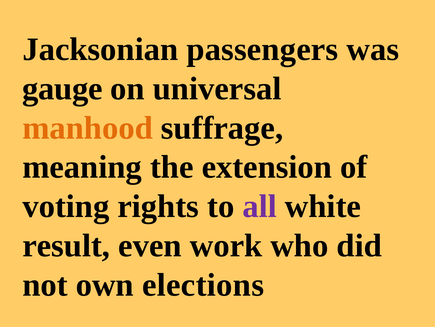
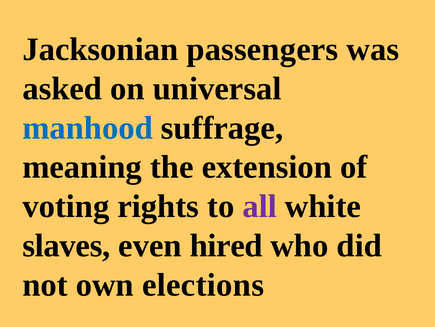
gauge: gauge -> asked
manhood colour: orange -> blue
result: result -> slaves
work: work -> hired
